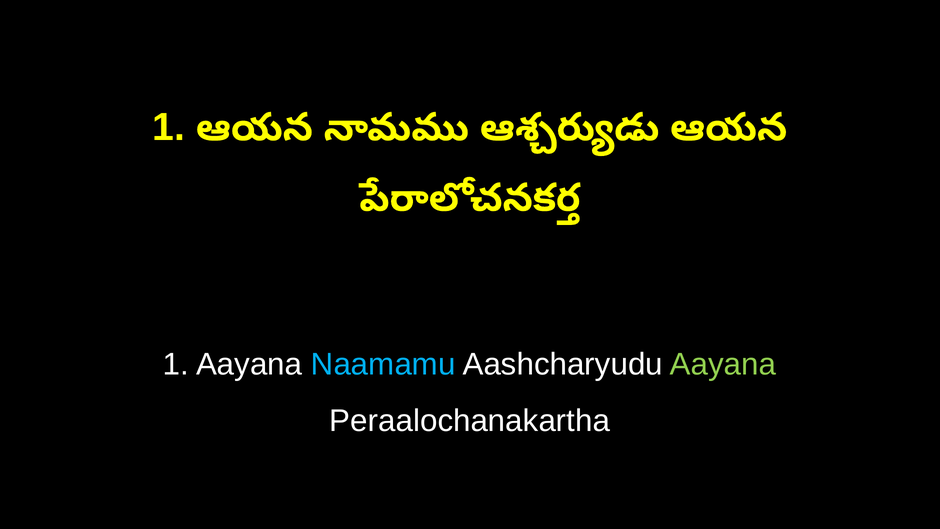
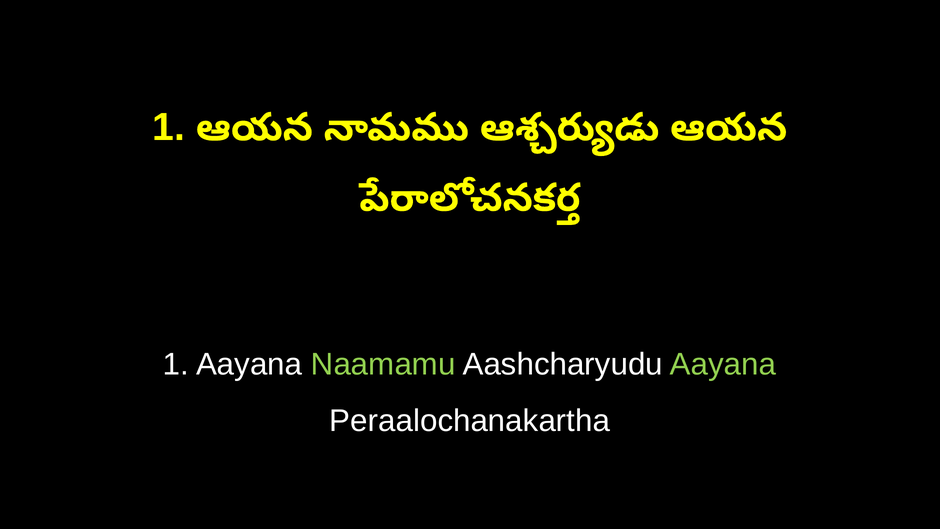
Naamamu colour: light blue -> light green
